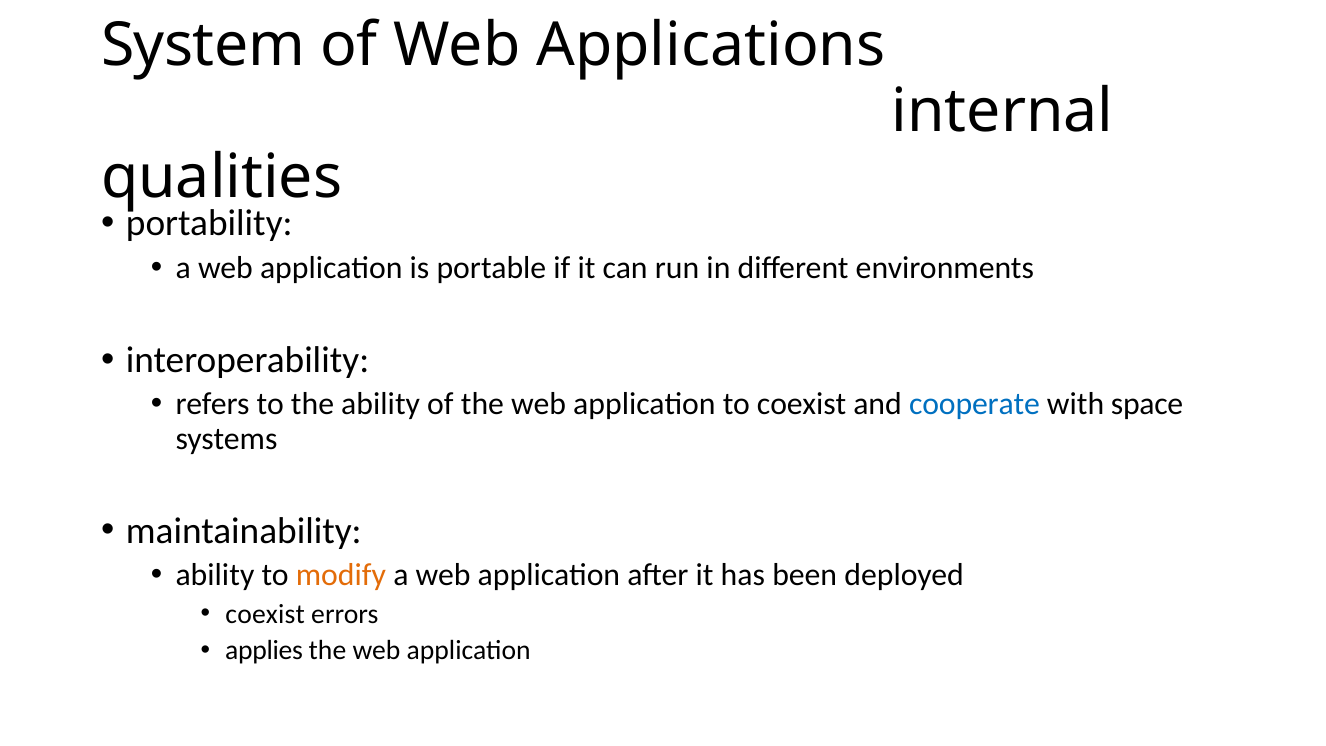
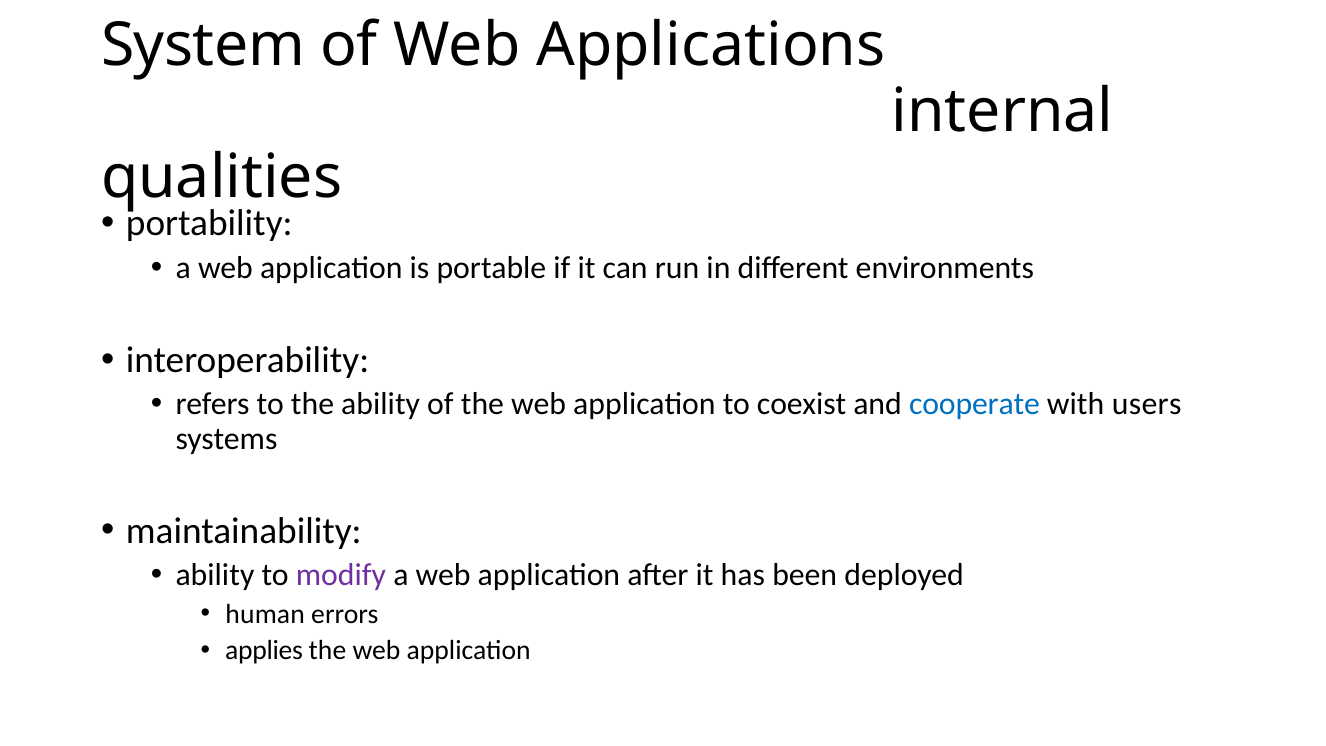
space: space -> users
modify colour: orange -> purple
coexist at (265, 614): coexist -> human
